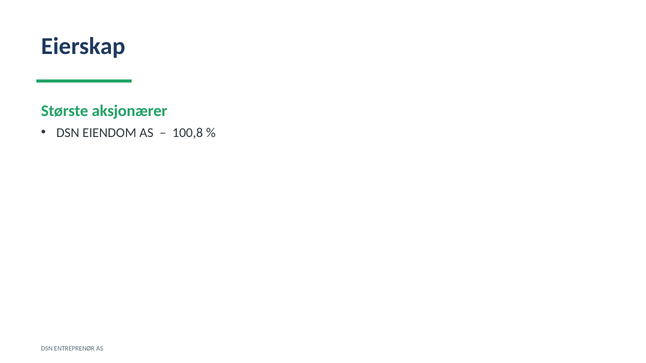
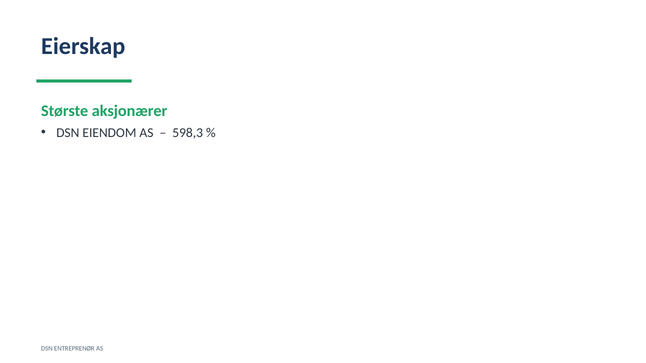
100,8: 100,8 -> 598,3
